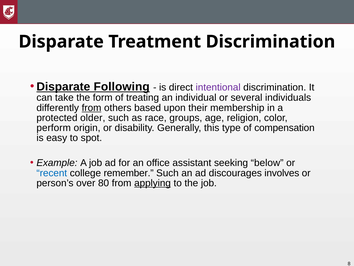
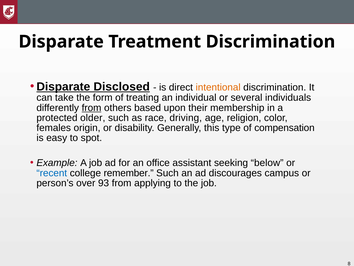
Following: Following -> Disclosed
intentional colour: purple -> orange
groups: groups -> driving
perform: perform -> females
involves: involves -> campus
80: 80 -> 93
applying underline: present -> none
